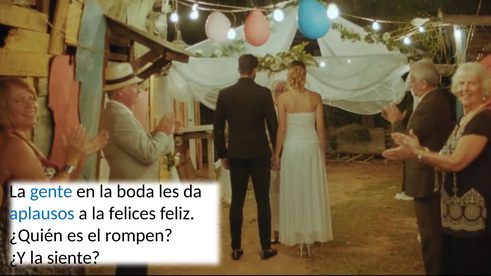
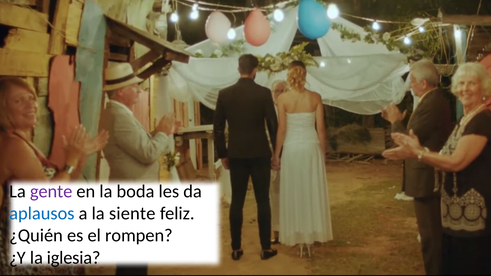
gente colour: blue -> purple
felices: felices -> siente
siente: siente -> iglesia
